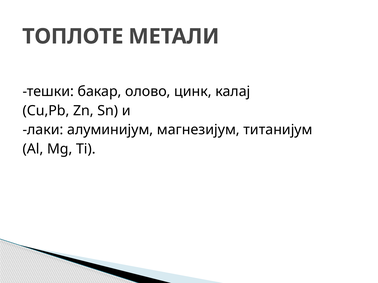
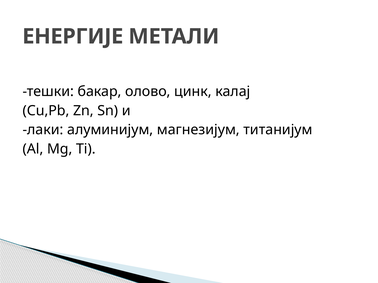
ТОПЛОТЕ: ТОПЛОТЕ -> ЕНЕРГИЈЕ
